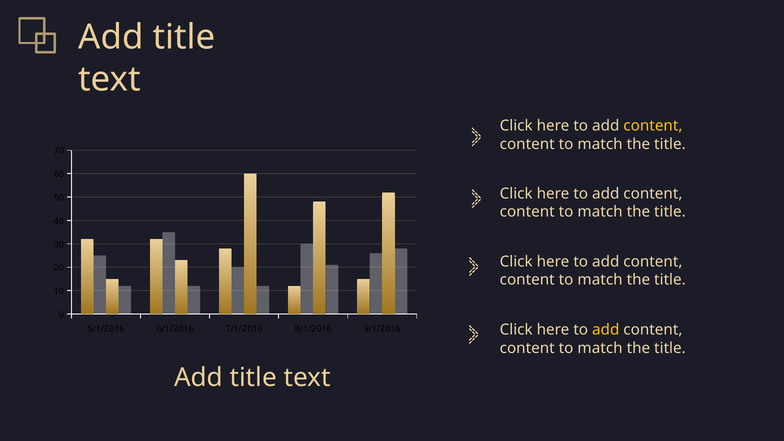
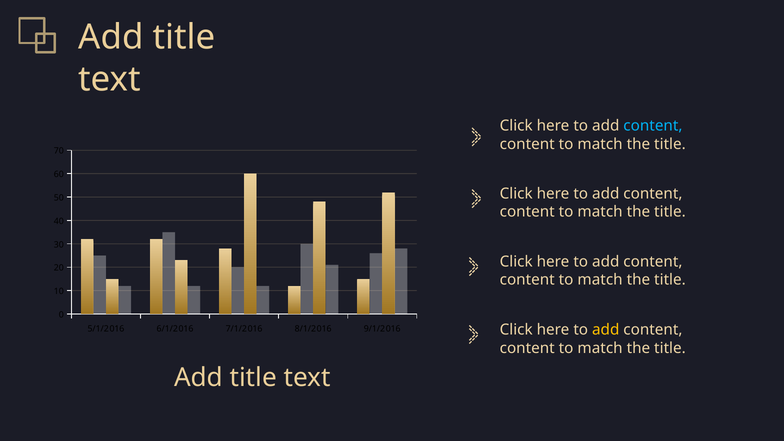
content at (653, 126) colour: yellow -> light blue
